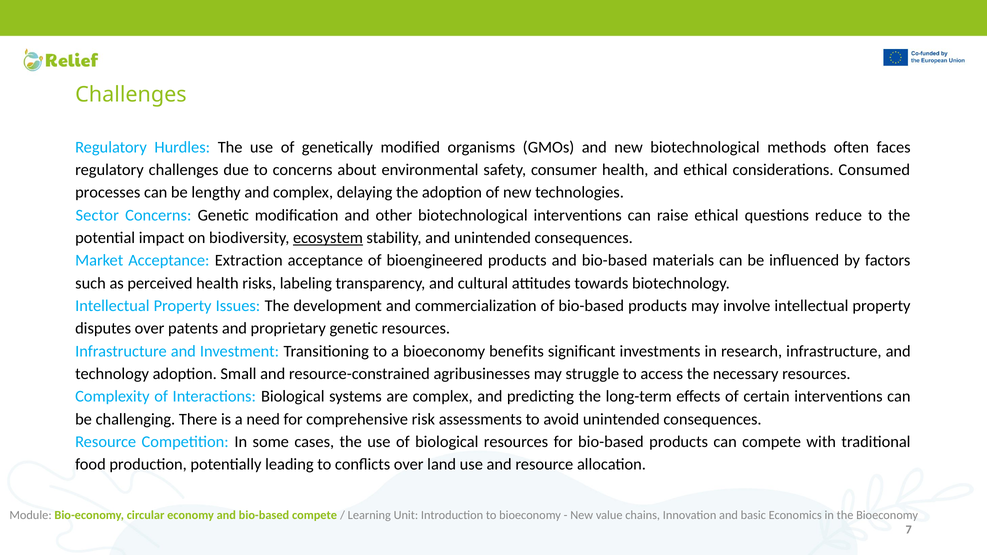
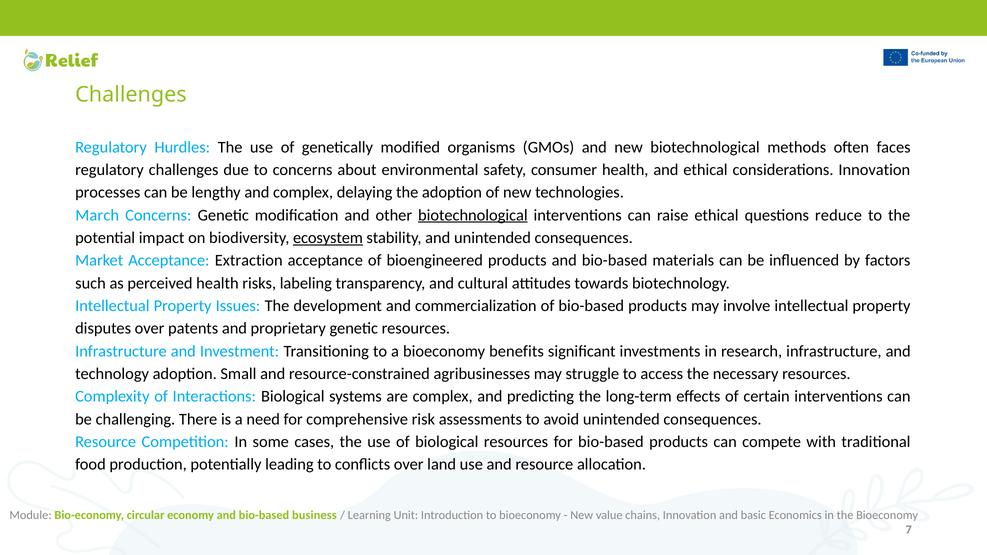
considerations Consumed: Consumed -> Innovation
Sector: Sector -> March
biotechnological at (473, 215) underline: none -> present
bio-based compete: compete -> business
